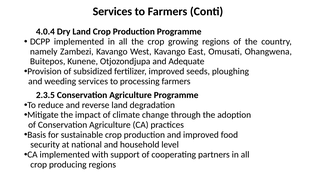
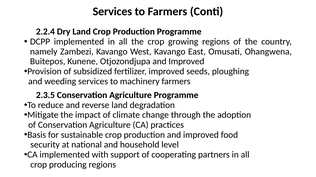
4.0.4: 4.0.4 -> 2.2.4
Otjozondjupa and Adequate: Adequate -> Improved
processing: processing -> machinery
